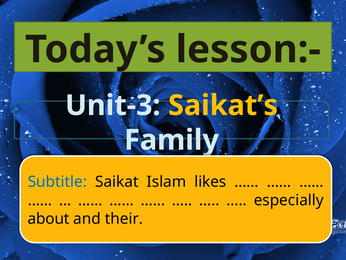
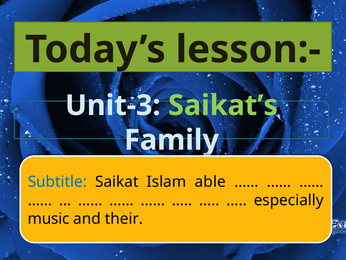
Saikat’s colour: yellow -> light green
likes: likes -> able
about: about -> music
